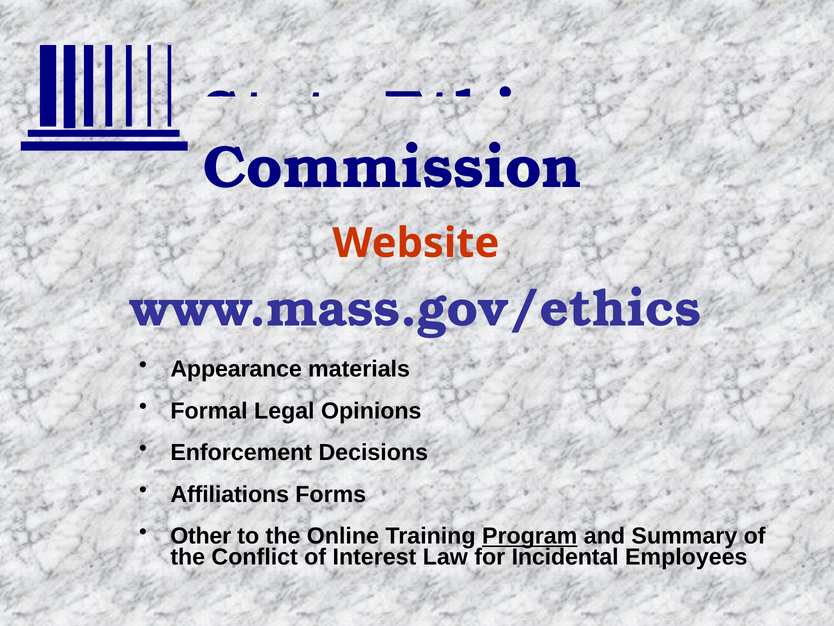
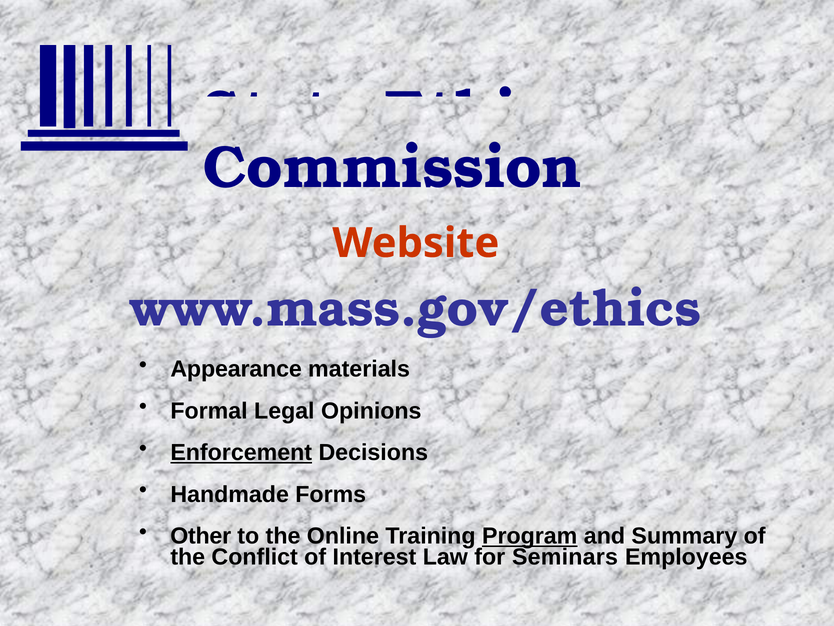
Enforcement underline: none -> present
Affiliations: Affiliations -> Handmade
Incidental: Incidental -> Seminars
